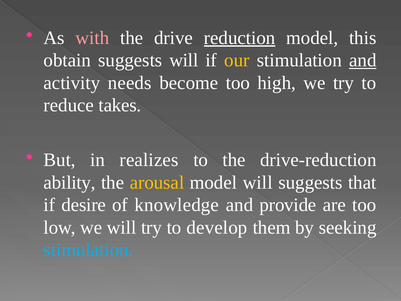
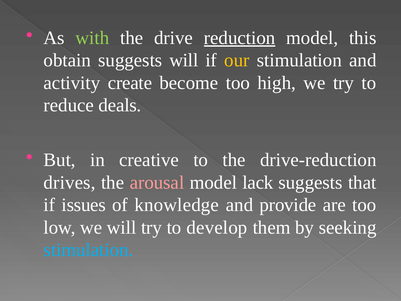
with colour: pink -> light green
and at (363, 60) underline: present -> none
needs: needs -> create
takes: takes -> deals
realizes: realizes -> creative
ability: ability -> drives
arousal colour: yellow -> pink
model will: will -> lack
desire: desire -> issues
